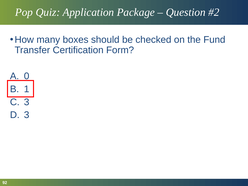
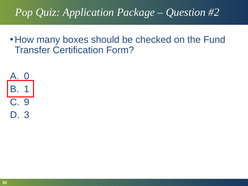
3 at (27, 102): 3 -> 9
